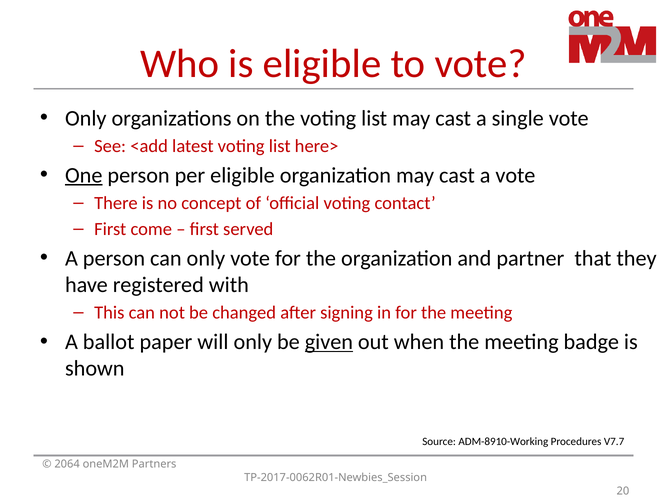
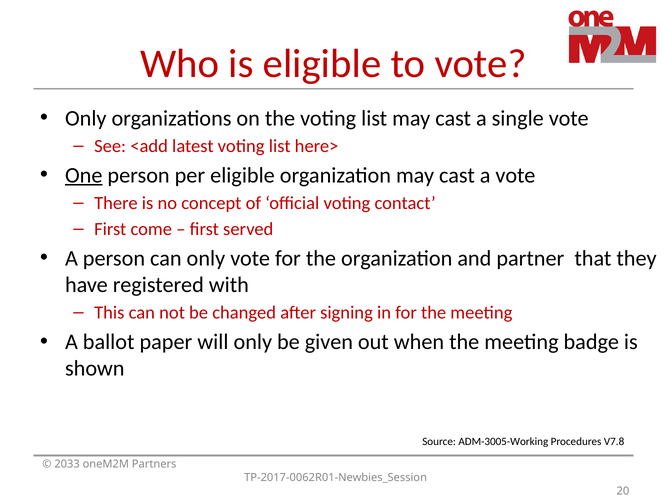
given underline: present -> none
ADM-8910-Working: ADM-8910-Working -> ADM-3005-Working
V7.7: V7.7 -> V7.8
2064: 2064 -> 2033
